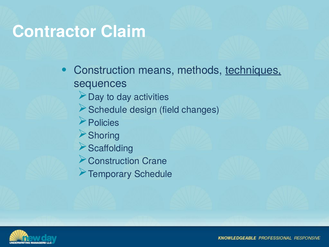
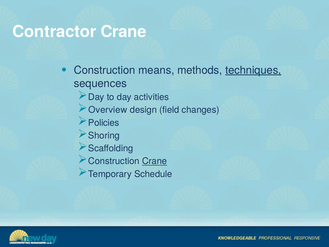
Contractor Claim: Claim -> Crane
Schedule at (108, 110): Schedule -> Overview
Crane at (155, 161) underline: none -> present
